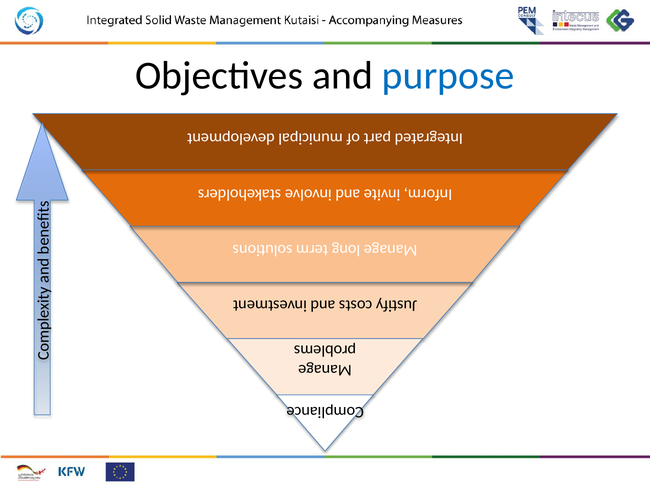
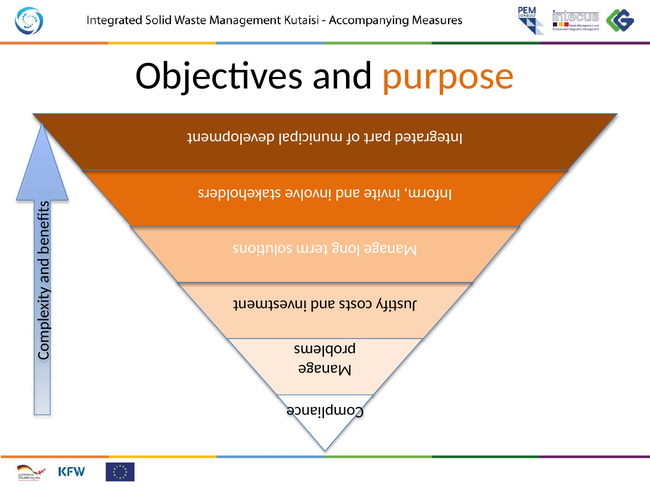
purpose colour: blue -> orange
